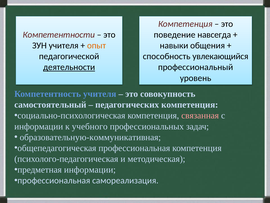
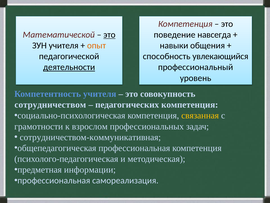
Компетентности: Компетентности -> Математической
это at (109, 35) underline: none -> present
самостоятельный: самостоятельный -> сотрудничеством
связанная colour: pink -> yellow
информации at (39, 126): информации -> грамотности
учебного: учебного -> взрослом
образовательную-коммуникативная: образовательную-коммуникативная -> сотрудничеством-коммуникативная
